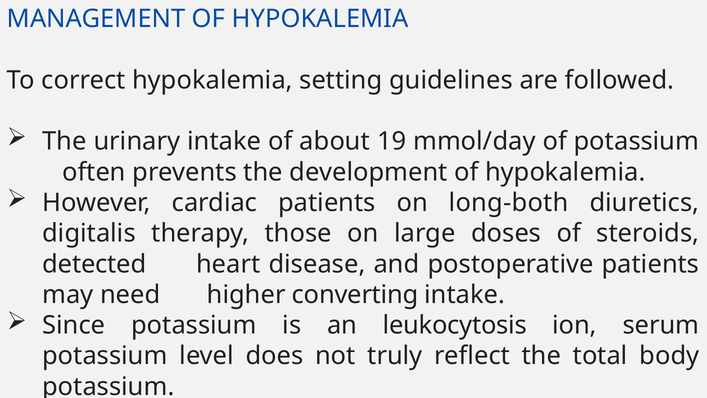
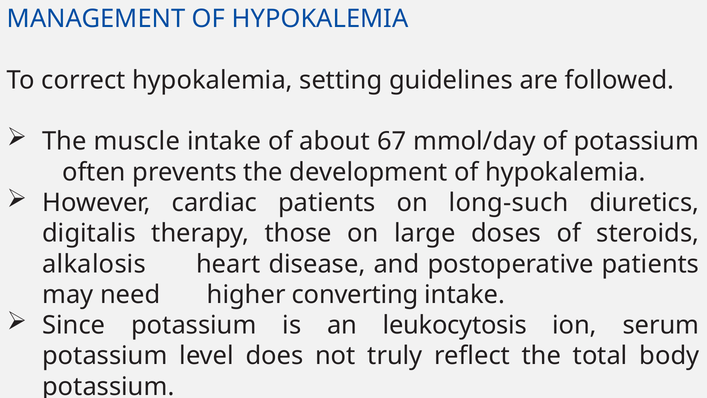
urinary: urinary -> muscle
19: 19 -> 67
long-both: long-both -> long-such
detected: detected -> alkalosis
